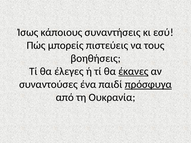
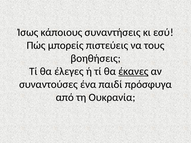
πρόσφυγα underline: present -> none
